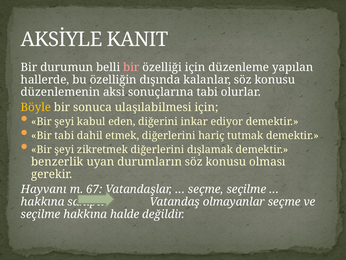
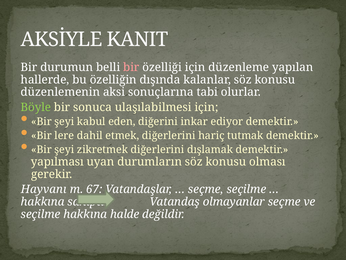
Böyle colour: yellow -> light green
Bir tabi: tabi -> lere
benzerlik: benzerlik -> yapılması
